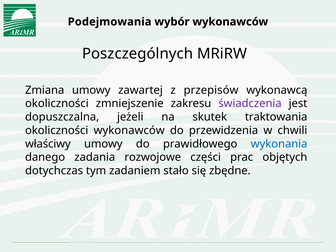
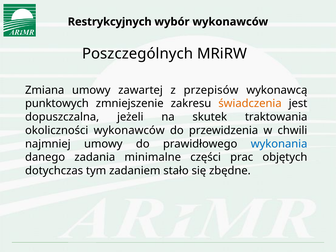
Podejmowania: Podejmowania -> Restrykcyjnych
okoliczności at (57, 104): okoliczności -> punktowych
świadczenia colour: purple -> orange
właściwy: właściwy -> najmniej
rozwojowe: rozwojowe -> minimalne
